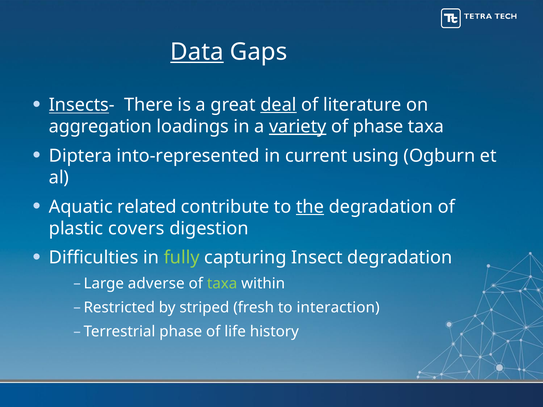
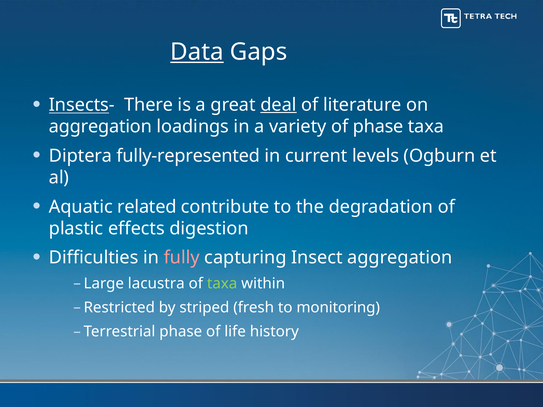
variety underline: present -> none
into-represented: into-represented -> fully-represented
using: using -> levels
the underline: present -> none
covers: covers -> effects
fully colour: light green -> pink
Insect degradation: degradation -> aggregation
adverse: adverse -> lacustra
interaction: interaction -> monitoring
